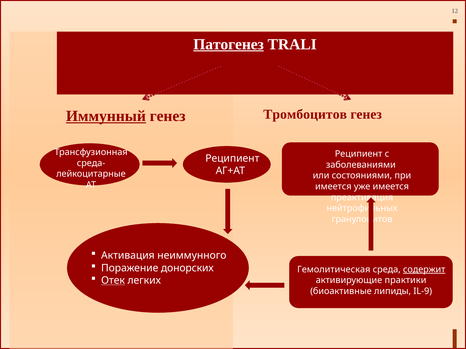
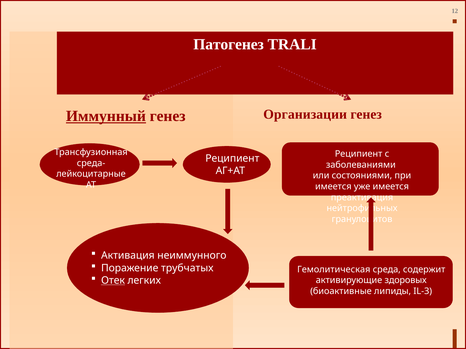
Патогенез underline: present -> none
Тромбоцитов: Тромбоцитов -> Организации
донорских: донорских -> трубчатых
содержит underline: present -> none
практики: практики -> здоровых
IL-9: IL-9 -> IL-3
